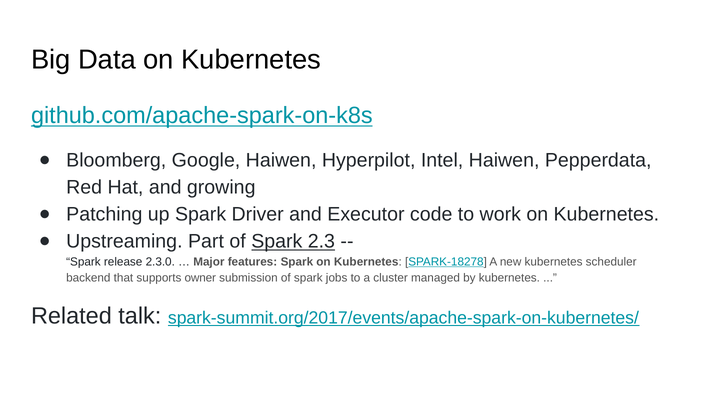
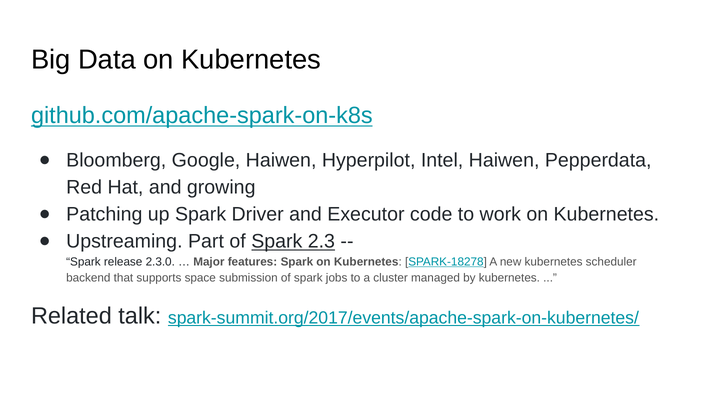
owner: owner -> space
